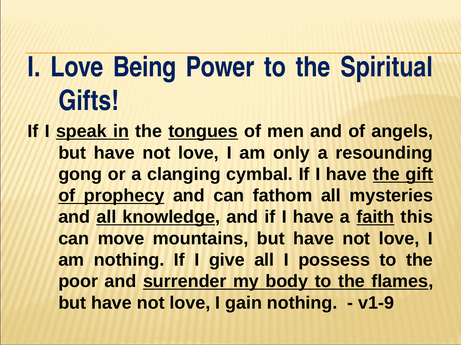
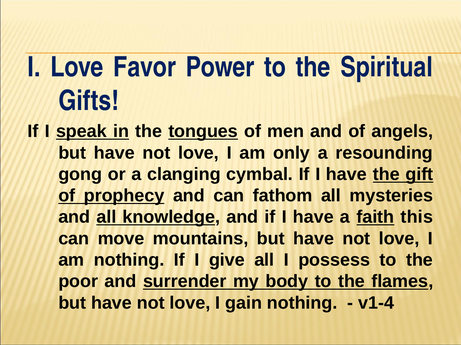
Being: Being -> Favor
v1-9: v1-9 -> v1-4
